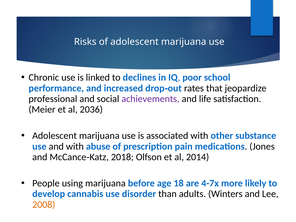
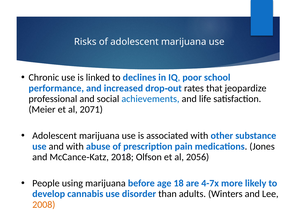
achievements colour: purple -> blue
2036: 2036 -> 2071
2014: 2014 -> 2056
